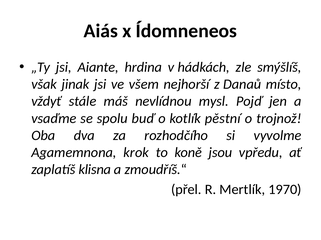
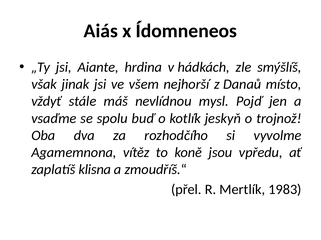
pěstní: pěstní -> jeskyň
krok: krok -> vítěz
1970: 1970 -> 1983
